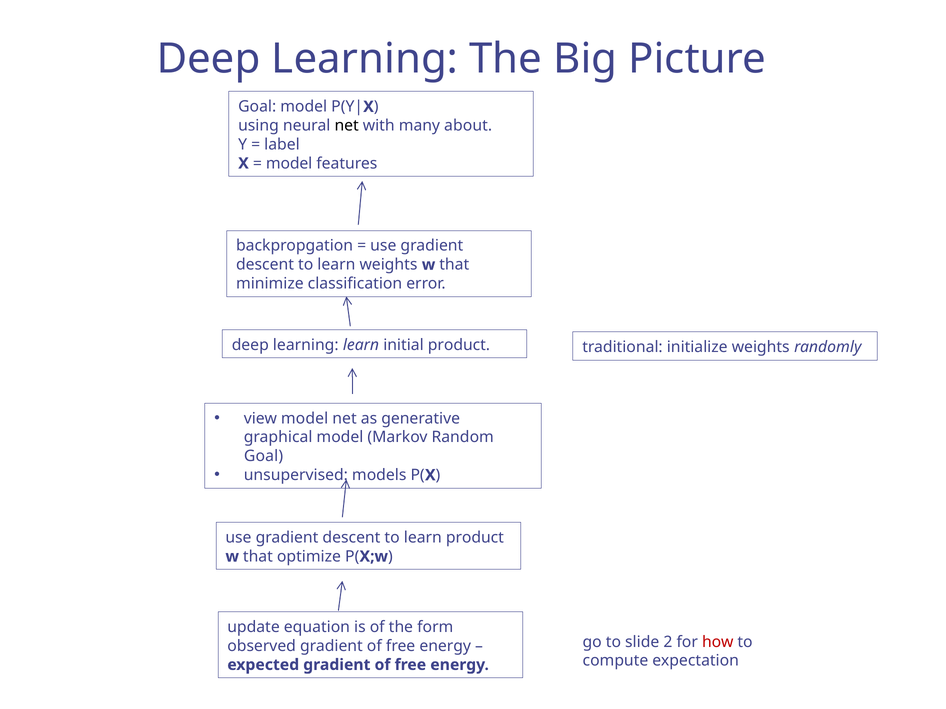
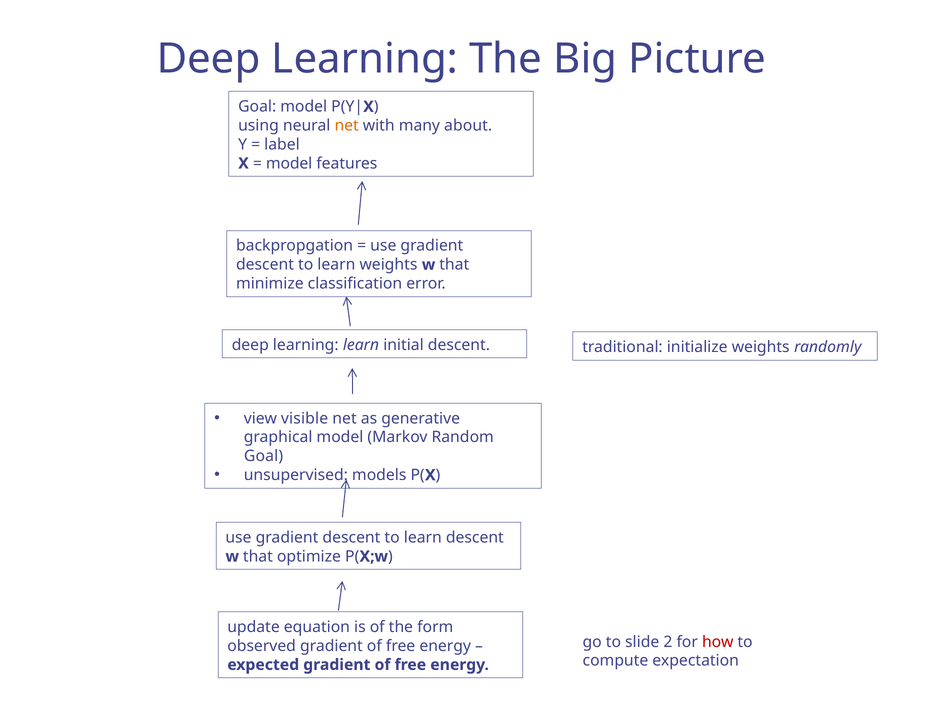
net at (347, 126) colour: black -> orange
initial product: product -> descent
view model: model -> visible
learn product: product -> descent
